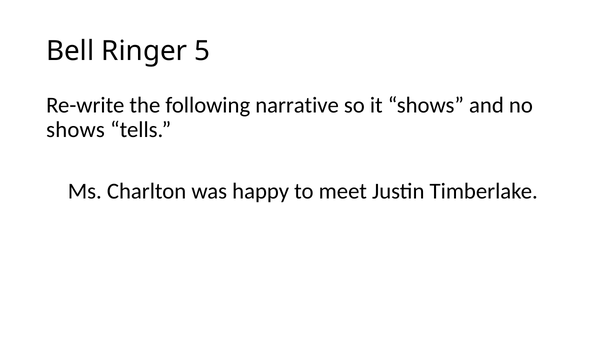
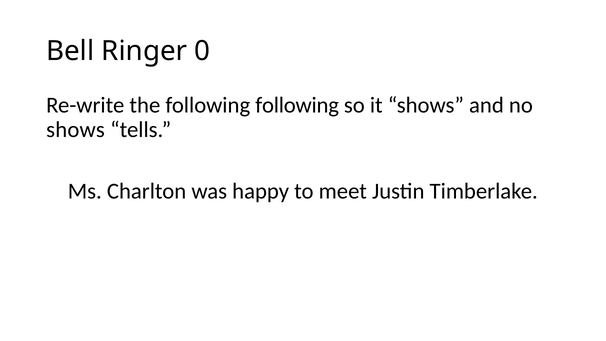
5: 5 -> 0
following narrative: narrative -> following
